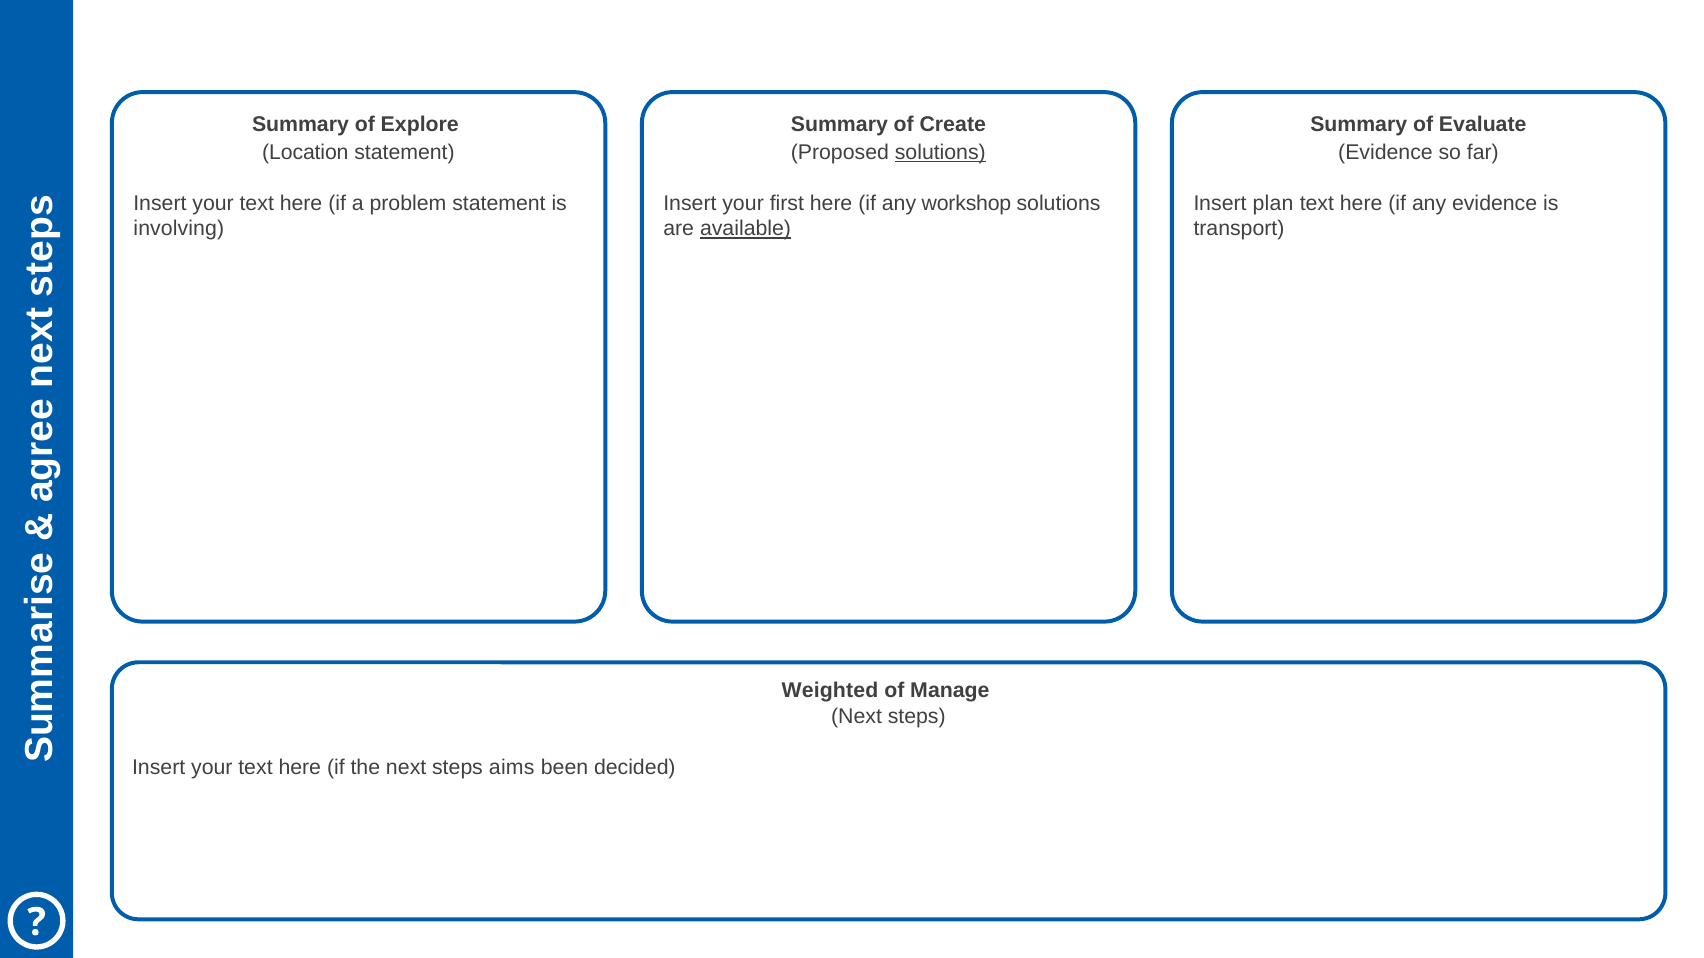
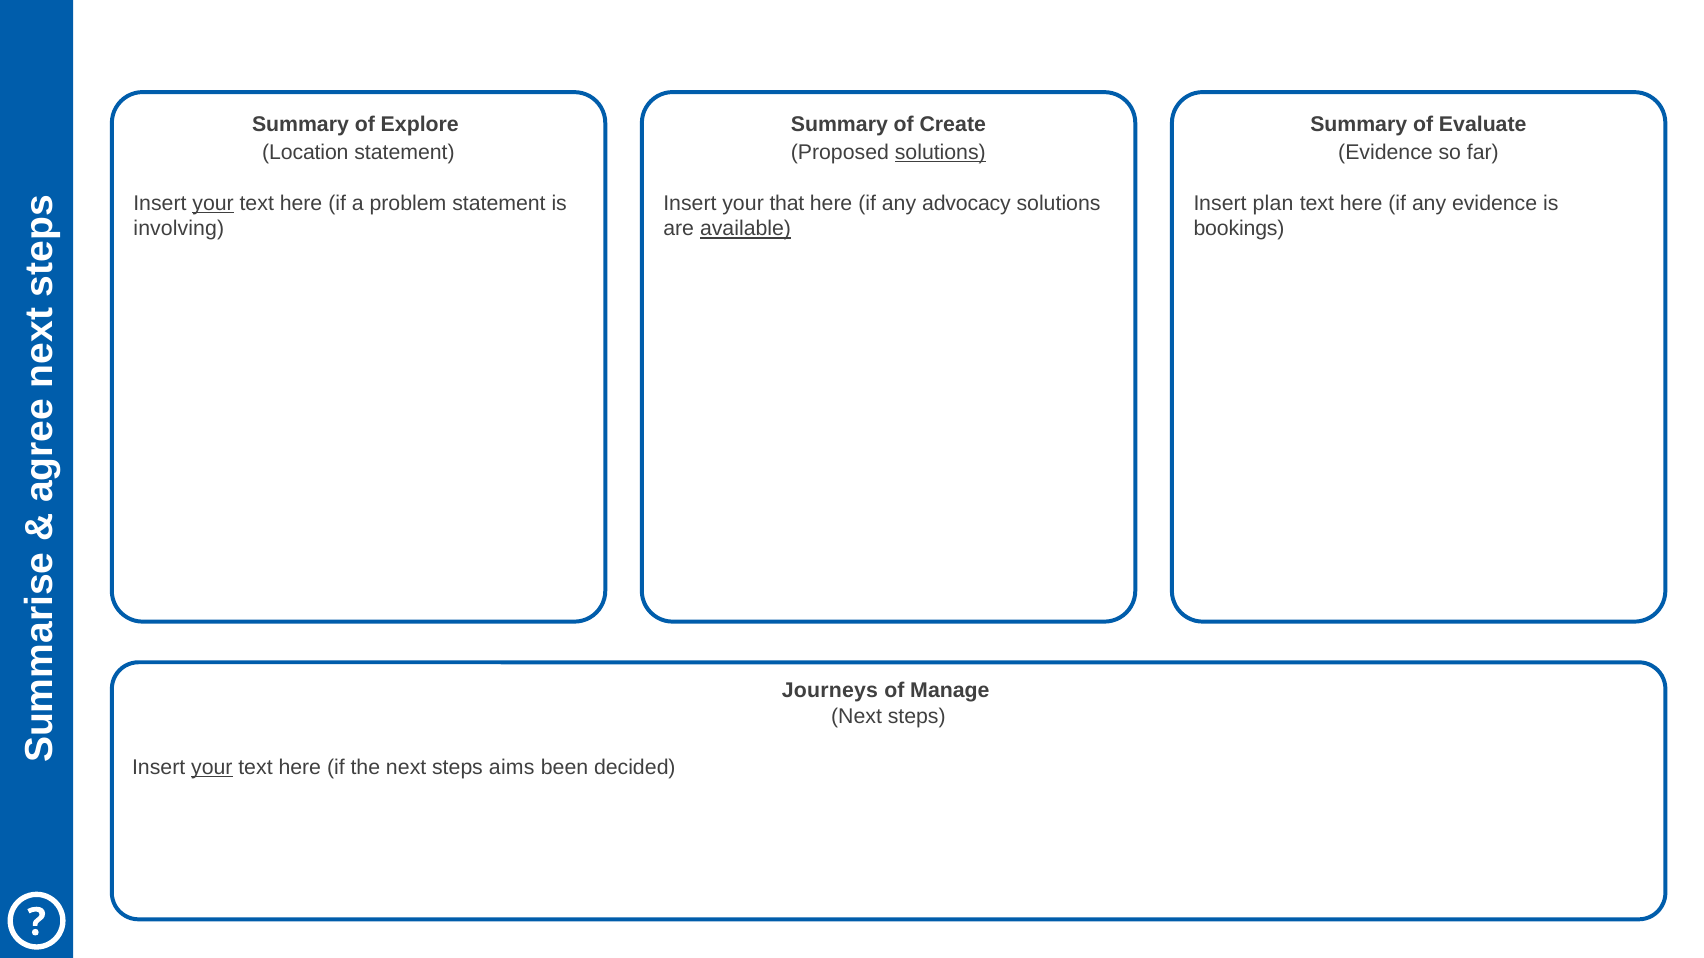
your at (213, 203) underline: none -> present
first: first -> that
workshop: workshop -> advocacy
transport: transport -> bookings
Weighted: Weighted -> Journeys
your at (212, 768) underline: none -> present
